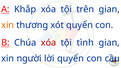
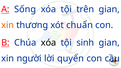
Khắp: Khắp -> Sống
xót quyển: quyển -> chuẩn
xóa at (49, 43) colour: red -> black
tình: tình -> sinh
